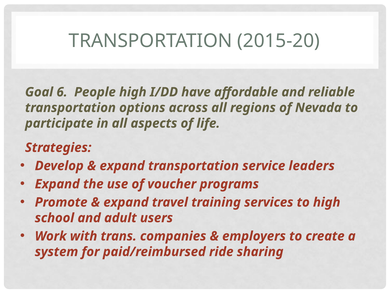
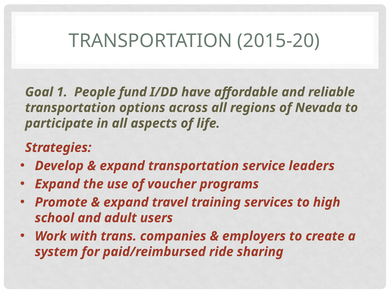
6: 6 -> 1
People high: high -> fund
